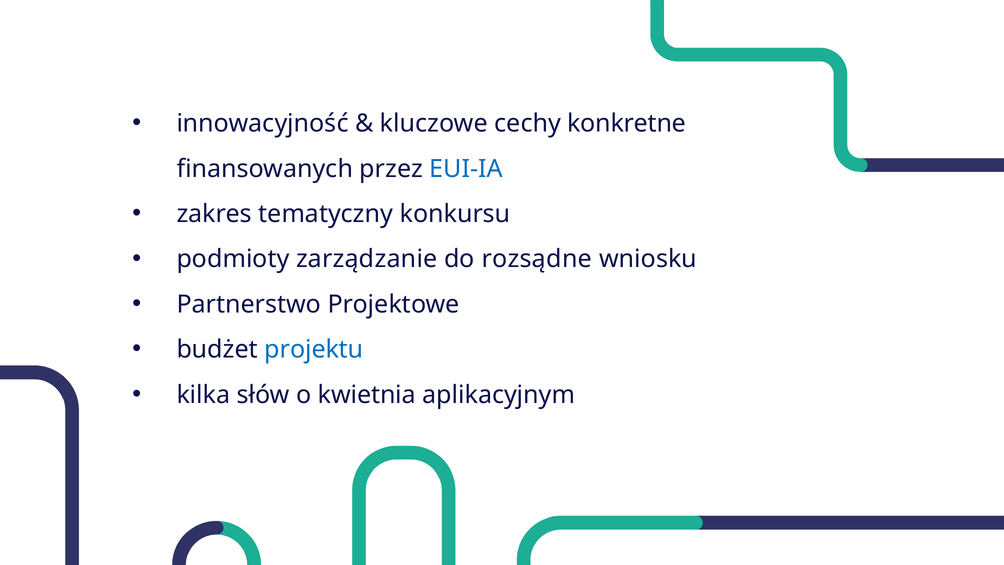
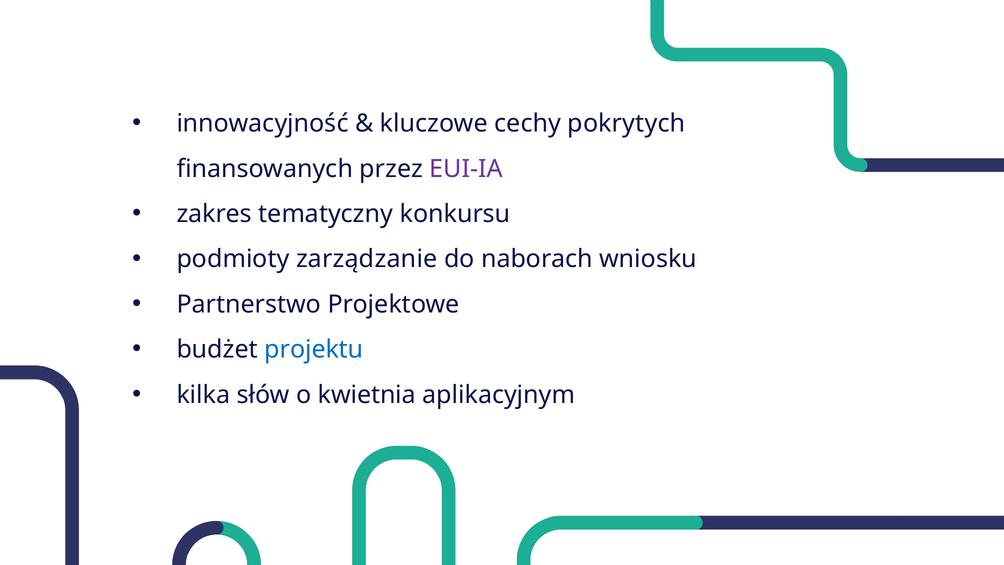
konkretne: konkretne -> pokrytych
EUI-IA colour: blue -> purple
rozsądne: rozsądne -> naborach
